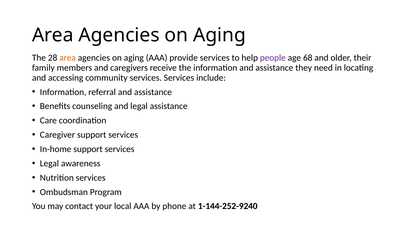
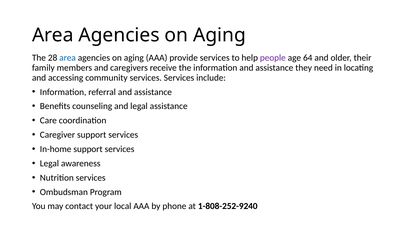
area at (68, 58) colour: orange -> blue
68: 68 -> 64
1-144-252-9240: 1-144-252-9240 -> 1-808-252-9240
